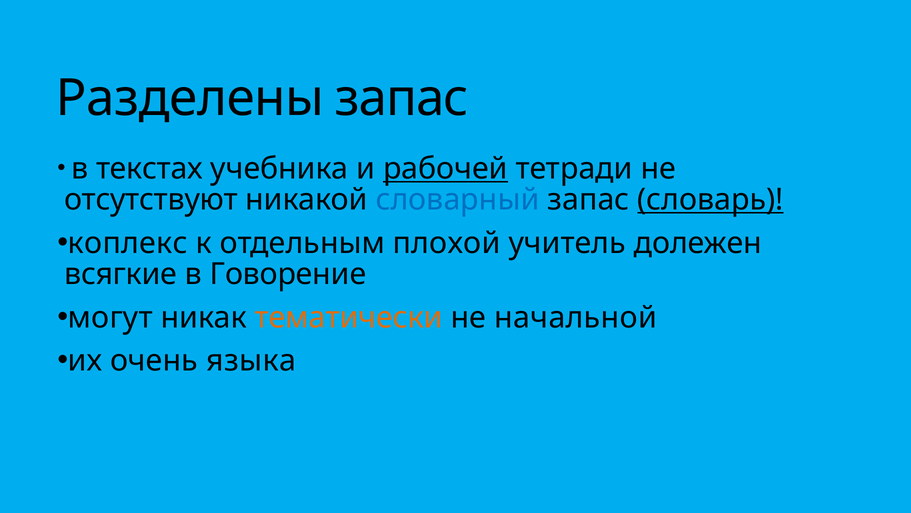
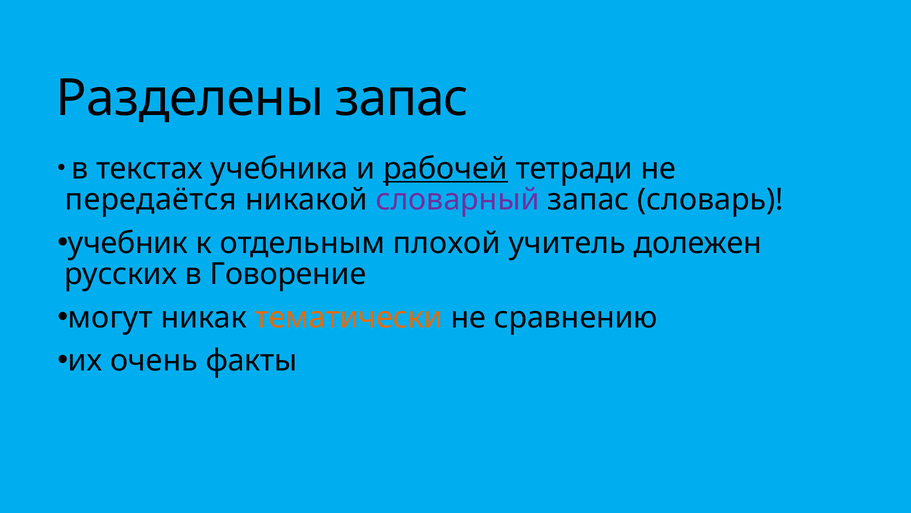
отсутствуют: отсутствуют -> передаётся
словарный colour: blue -> purple
словарь underline: present -> none
коплекс: коплекс -> учебник
всягкие: всягкие -> русских
начальной: начальной -> сравнению
языка: языка -> факты
